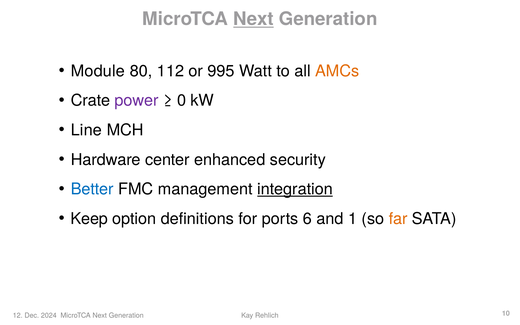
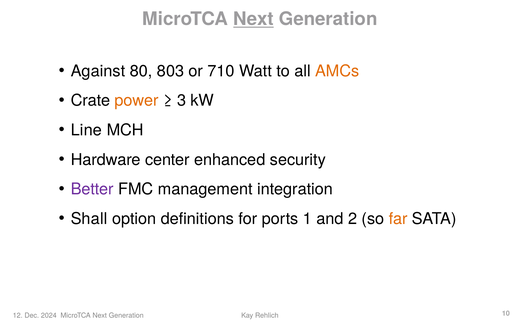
Module: Module -> Against
112: 112 -> 803
995: 995 -> 710
power colour: purple -> orange
0: 0 -> 3
Better colour: blue -> purple
integration underline: present -> none
Keep: Keep -> Shall
6: 6 -> 1
1: 1 -> 2
